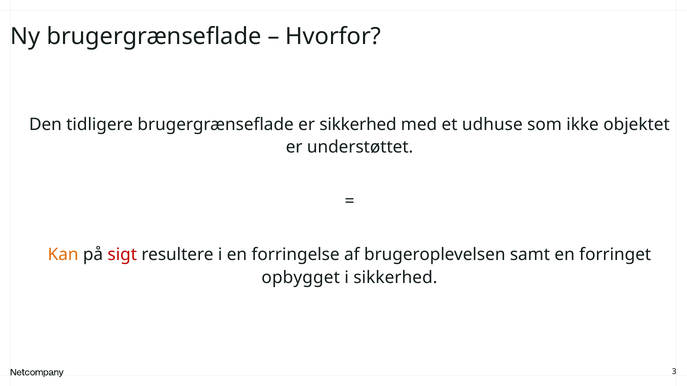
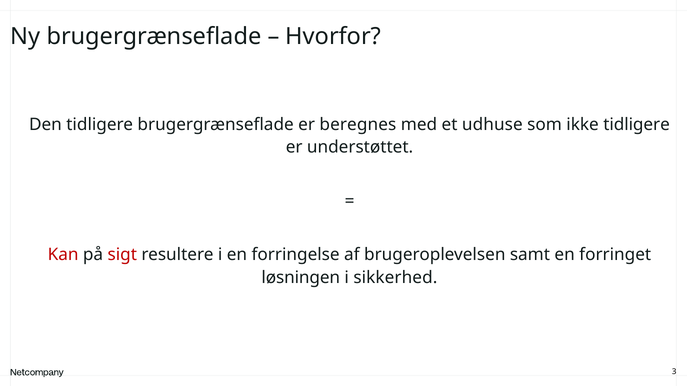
er sikkerhed: sikkerhed -> beregnes
ikke objektet: objektet -> tidligere
Kan colour: orange -> red
opbygget: opbygget -> løsningen
